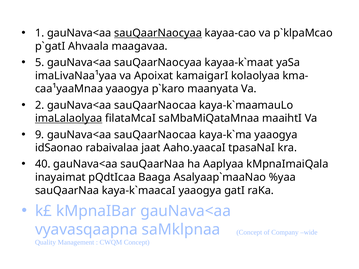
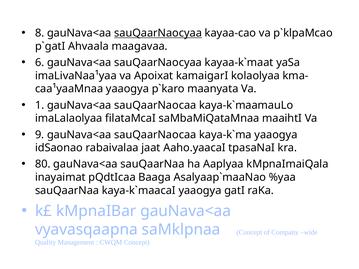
1: 1 -> 8
5: 5 -> 6
2: 2 -> 1
imaLalaolyaa underline: present -> none
40: 40 -> 80
